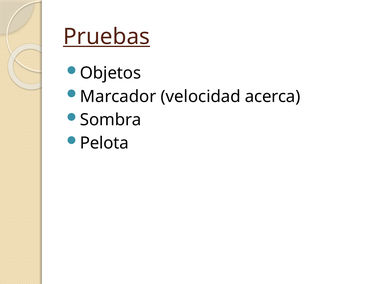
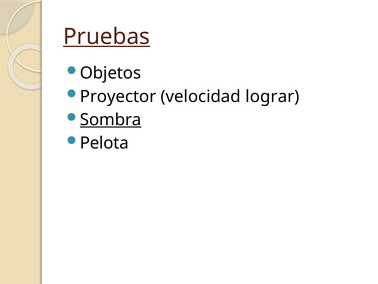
Marcador: Marcador -> Proyector
acerca: acerca -> lograr
Sombra underline: none -> present
